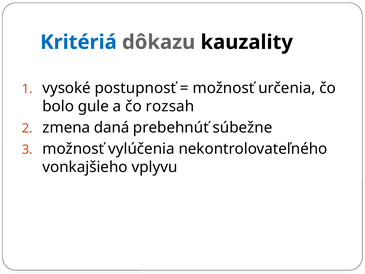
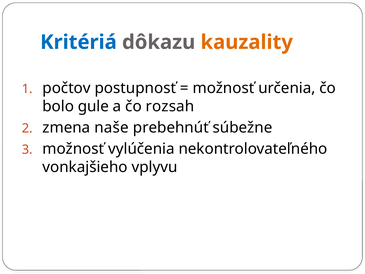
kauzality colour: black -> orange
vysoké: vysoké -> počtov
daná: daná -> naše
